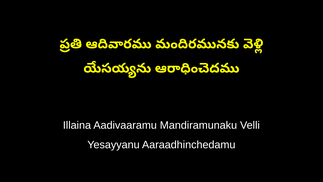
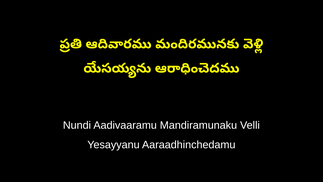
Illaina: Illaina -> Nundi
